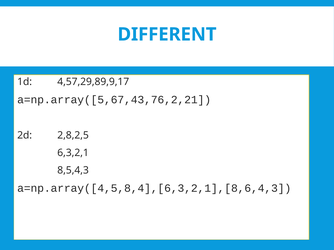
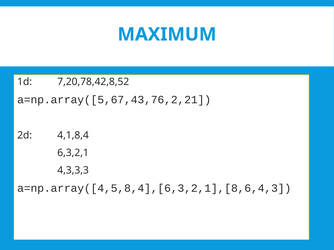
DIFFERENT: DIFFERENT -> MAXIMUM
4,57,29,89,9,17: 4,57,29,89,9,17 -> 7,20,78,42,8,52
2,8,2,5: 2,8,2,5 -> 4,1,8,4
8,5,4,3: 8,5,4,3 -> 4,3,3,3
